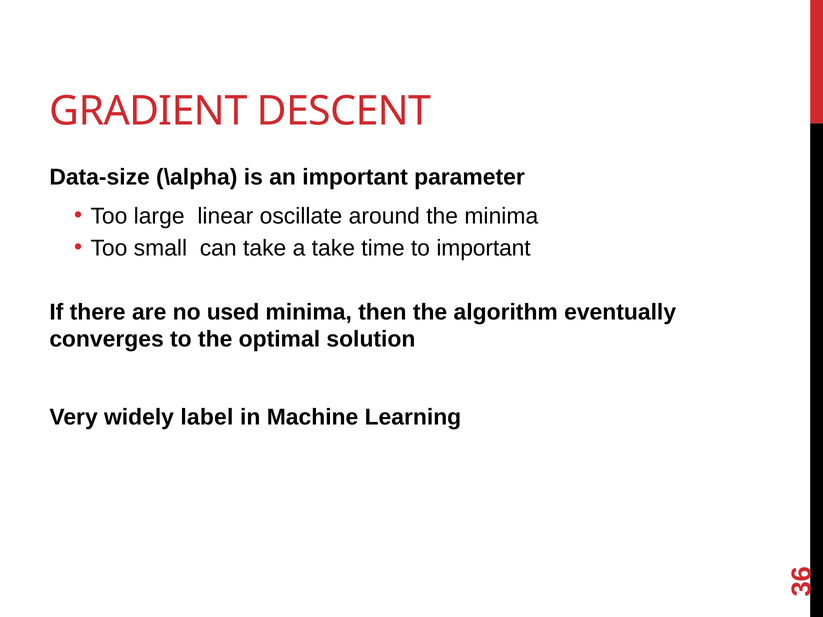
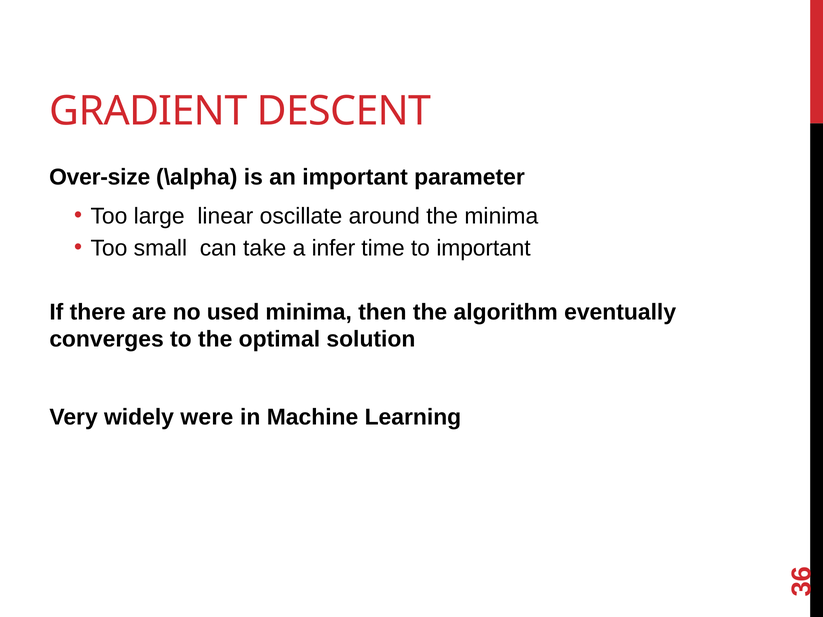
Data-size: Data-size -> Over-size
a take: take -> infer
label: label -> were
